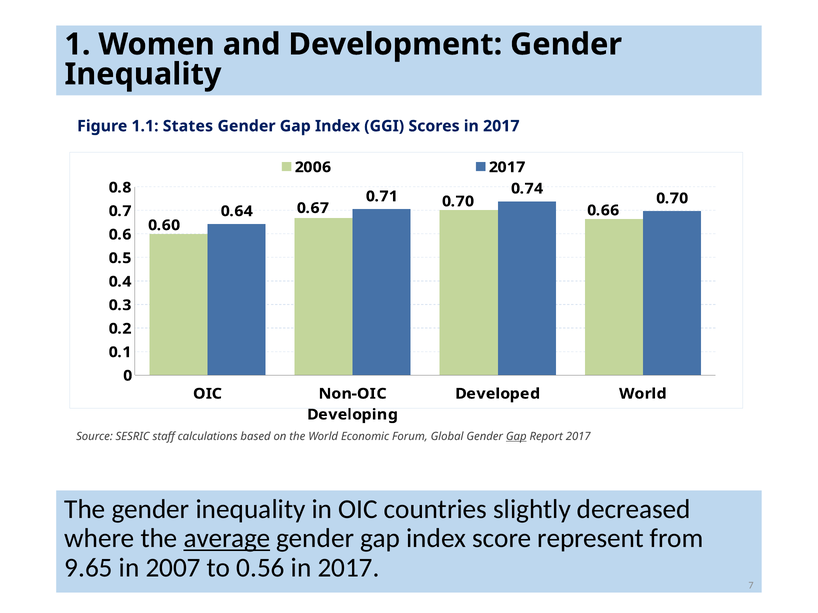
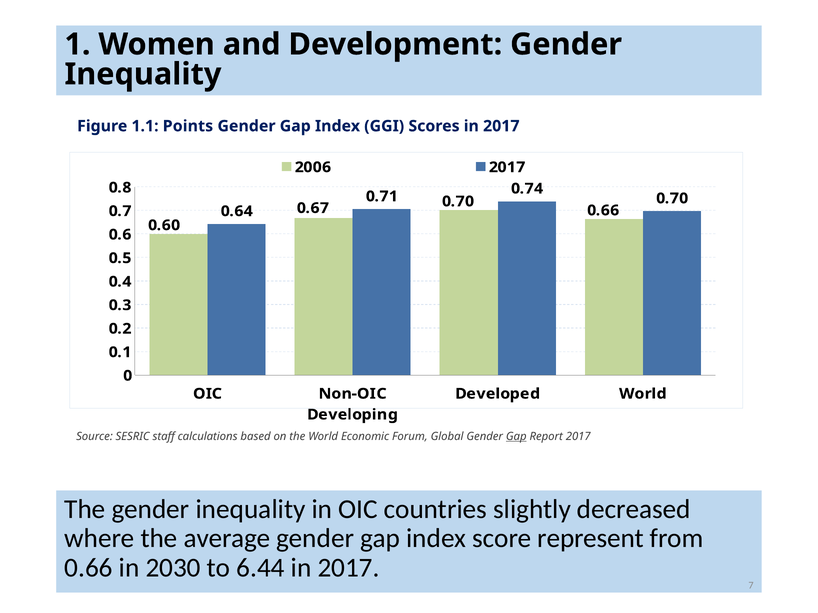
States: States -> Points
average underline: present -> none
9.65 at (89, 568): 9.65 -> 0.66
2007: 2007 -> 2030
0.56: 0.56 -> 6.44
